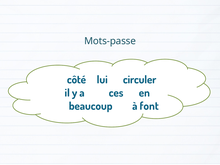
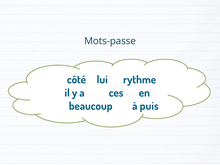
circuler: circuler -> rythme
font: font -> puis
